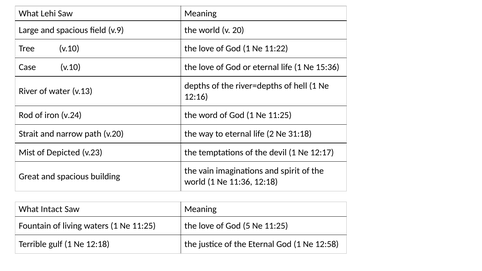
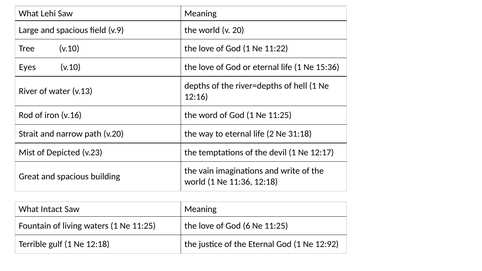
Case: Case -> Eyes
v.24: v.24 -> v.16
spirit: spirit -> write
5: 5 -> 6
12:58: 12:58 -> 12:92
